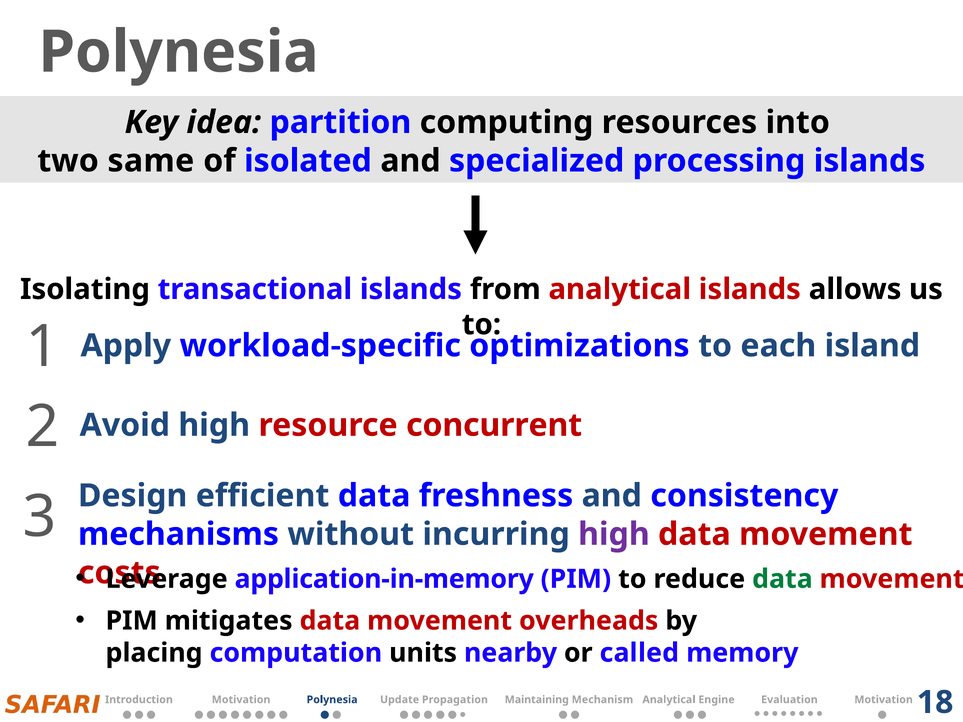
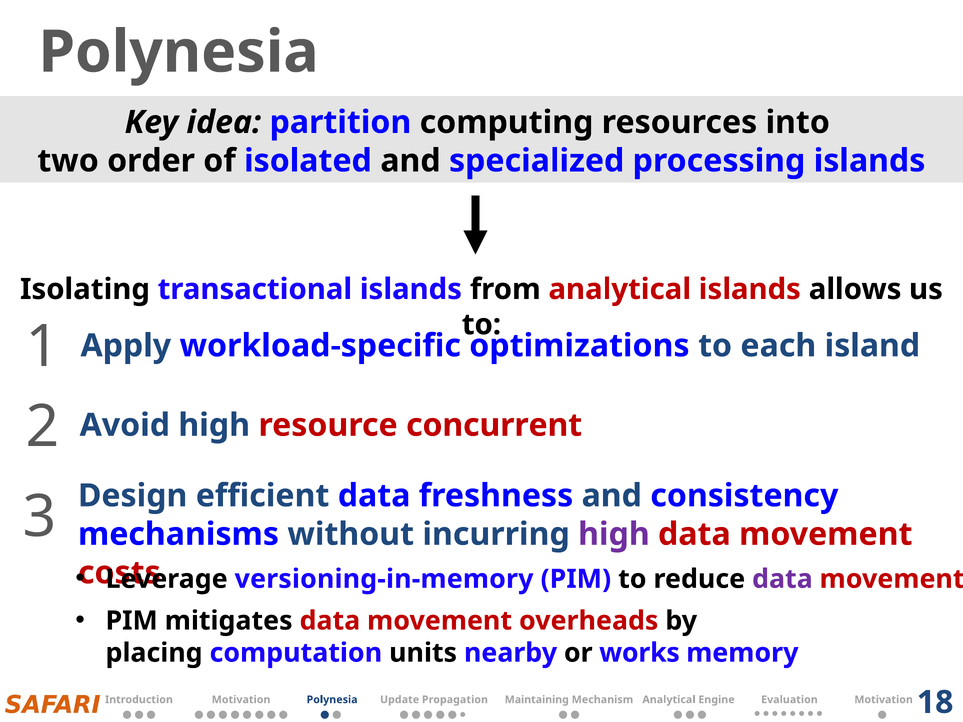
same: same -> order
application-in-memory: application-in-memory -> versioning-in-memory
data at (782, 579) colour: green -> purple
called: called -> works
